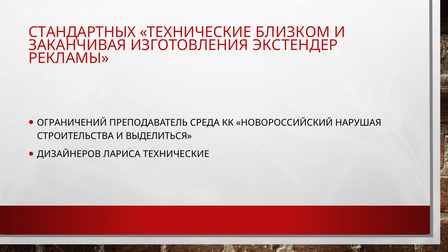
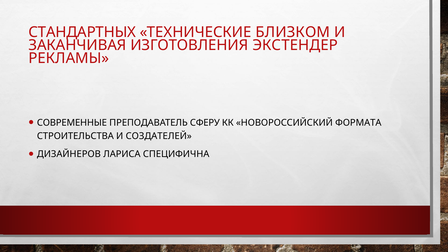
ОГРАНИЧЕНИЙ: ОГРАНИЧЕНИЙ -> СОВРЕМЕННЫЕ
СРЕДА: СРЕДА -> СФЕРУ
НАРУШАЯ: НАРУШАЯ -> ФОРМАТА
ВЫДЕЛИТЬСЯ: ВЫДЕЛИТЬСЯ -> СОЗДАТЕЛЕЙ
ЛАРИСА ТЕХНИЧЕСКИЕ: ТЕХНИЧЕСКИЕ -> СПЕЦИФИЧНА
